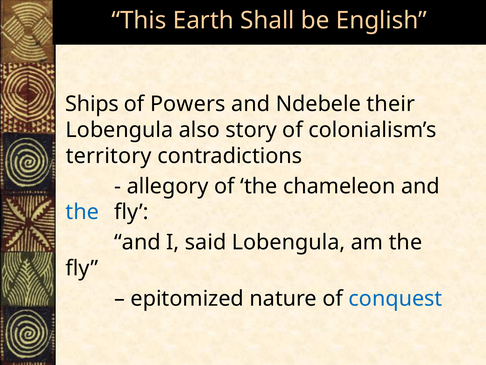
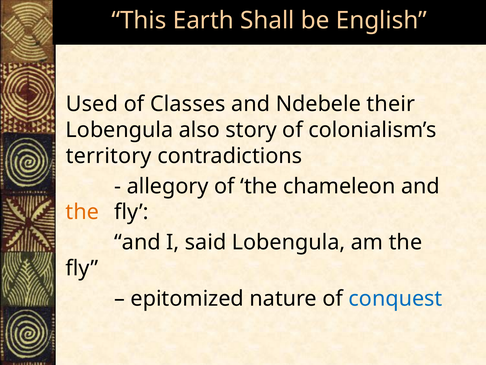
Ships: Ships -> Used
Powers: Powers -> Classes
the at (82, 212) colour: blue -> orange
